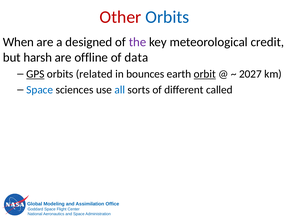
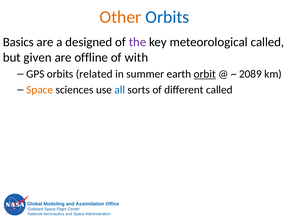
Other colour: red -> orange
When: When -> Basics
meteorological credit: credit -> called
harsh: harsh -> given
data: data -> with
GPS underline: present -> none
bounces: bounces -> summer
2027: 2027 -> 2089
Space at (40, 90) colour: blue -> orange
